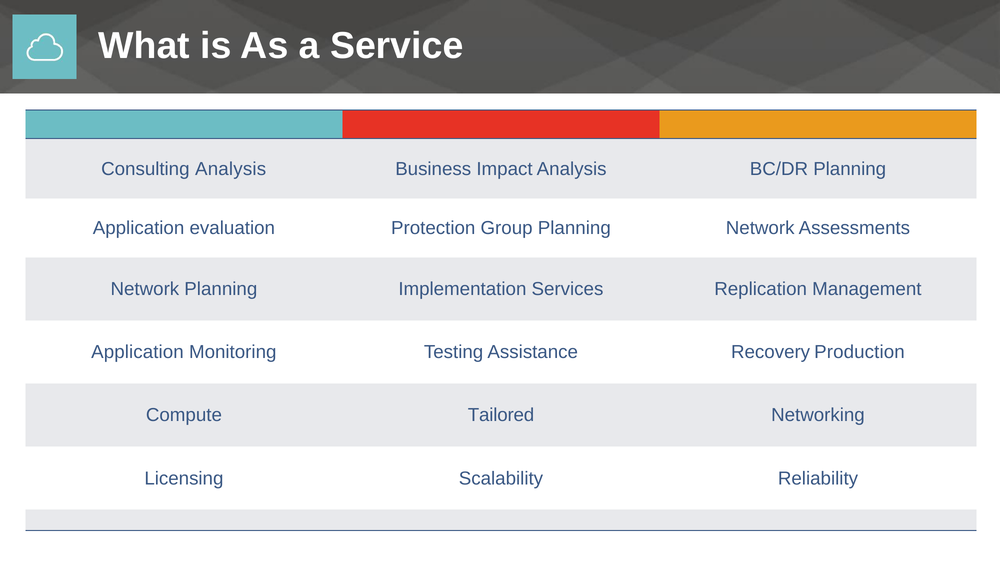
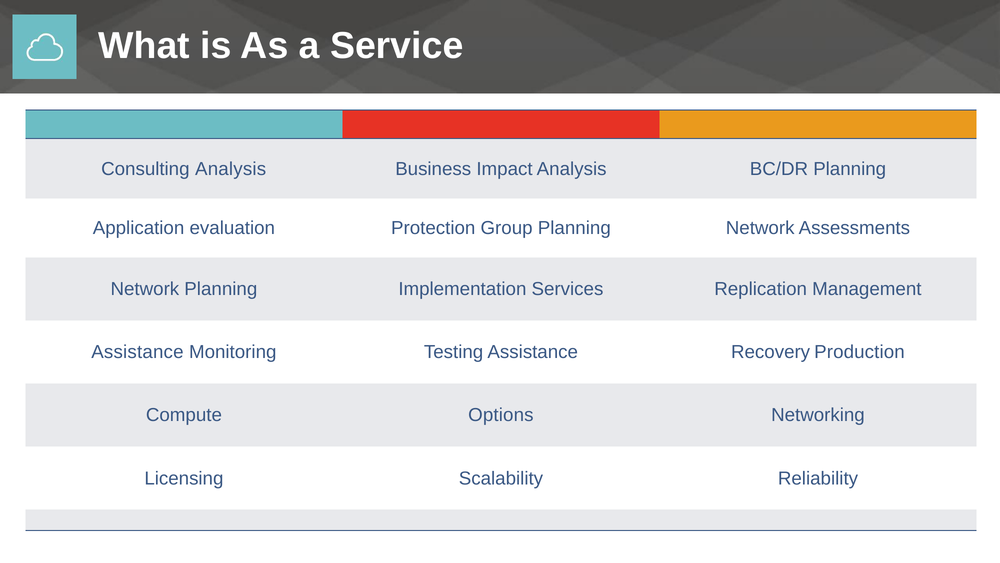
Application at (137, 352): Application -> Assistance
Tailored: Tailored -> Options
